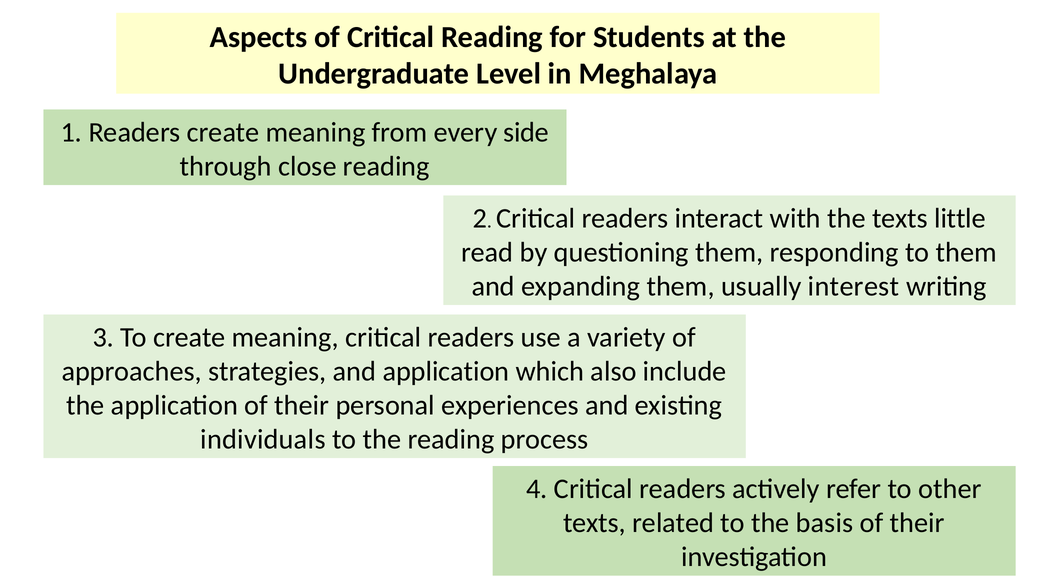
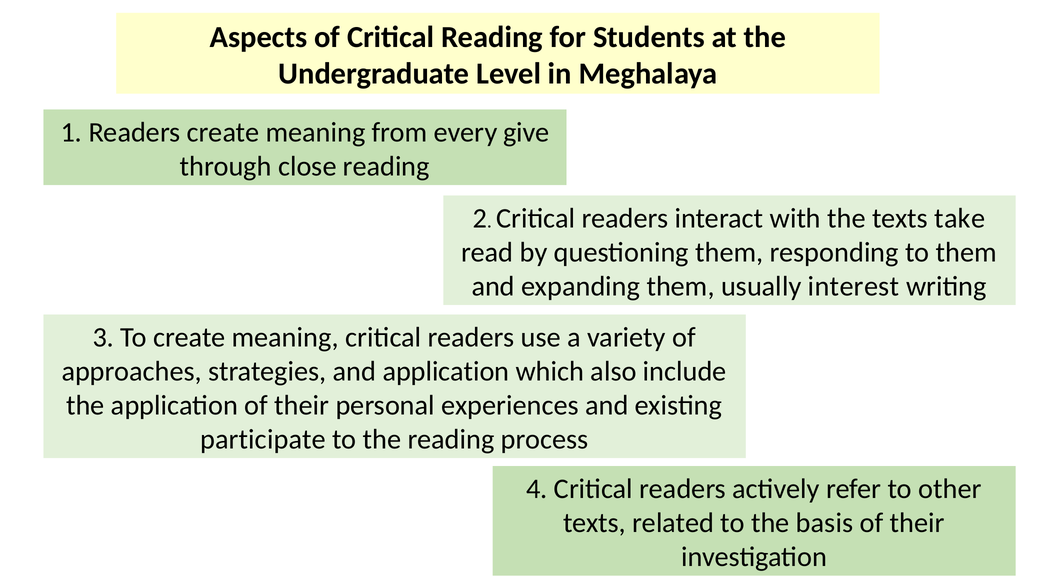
side: side -> give
little: little -> take
individuals: individuals -> participate
